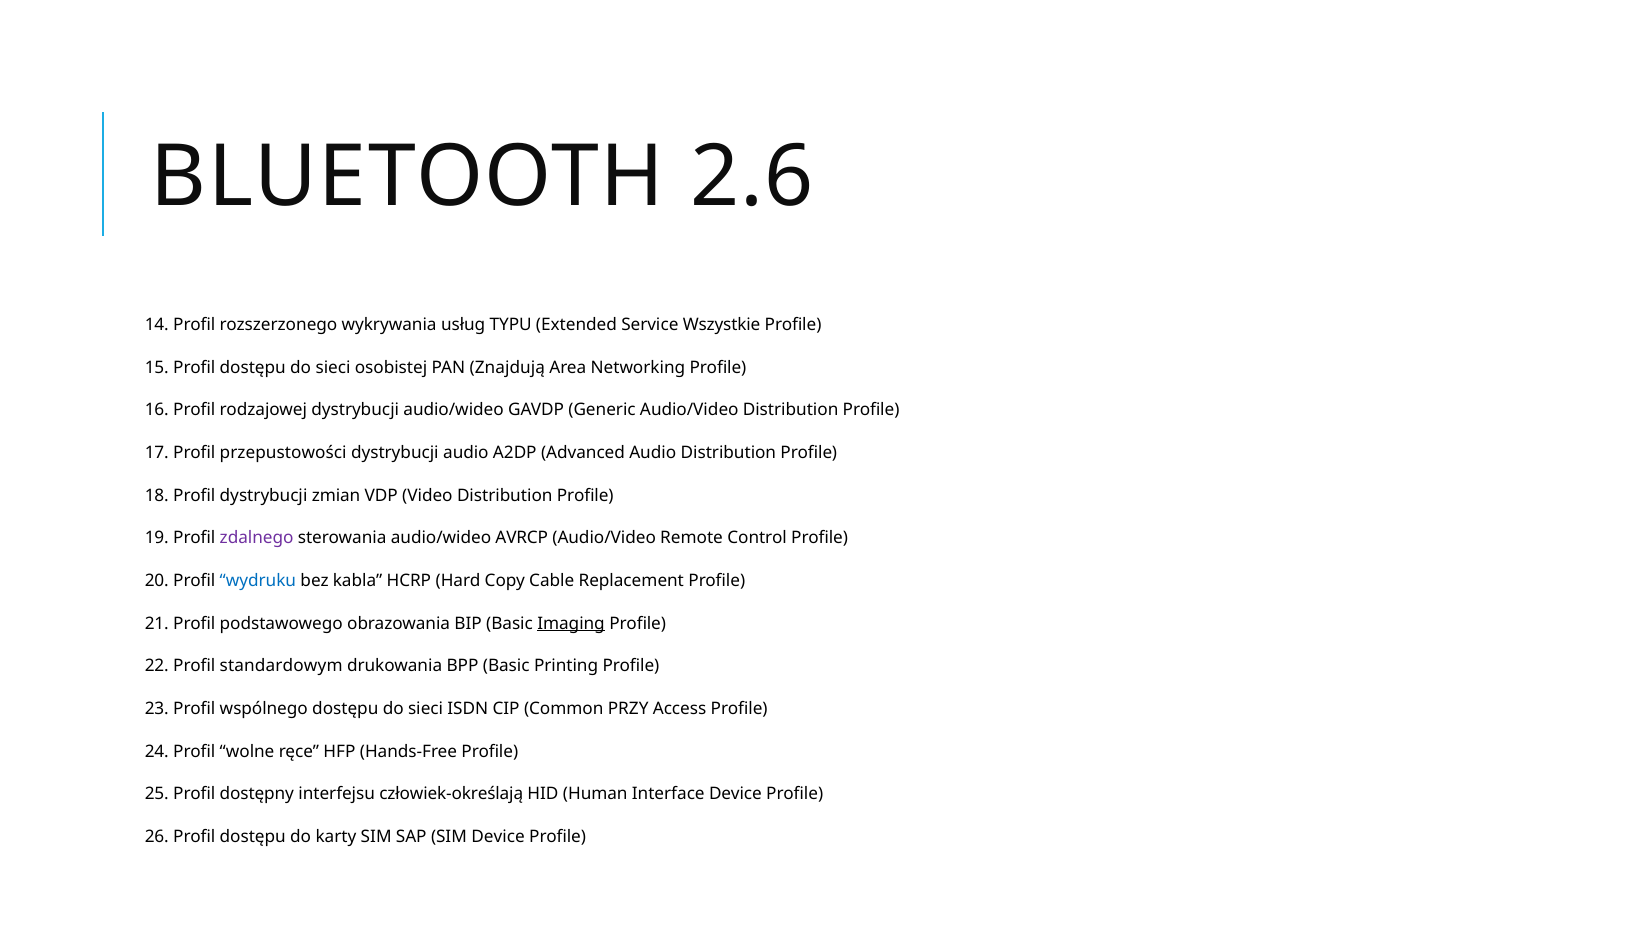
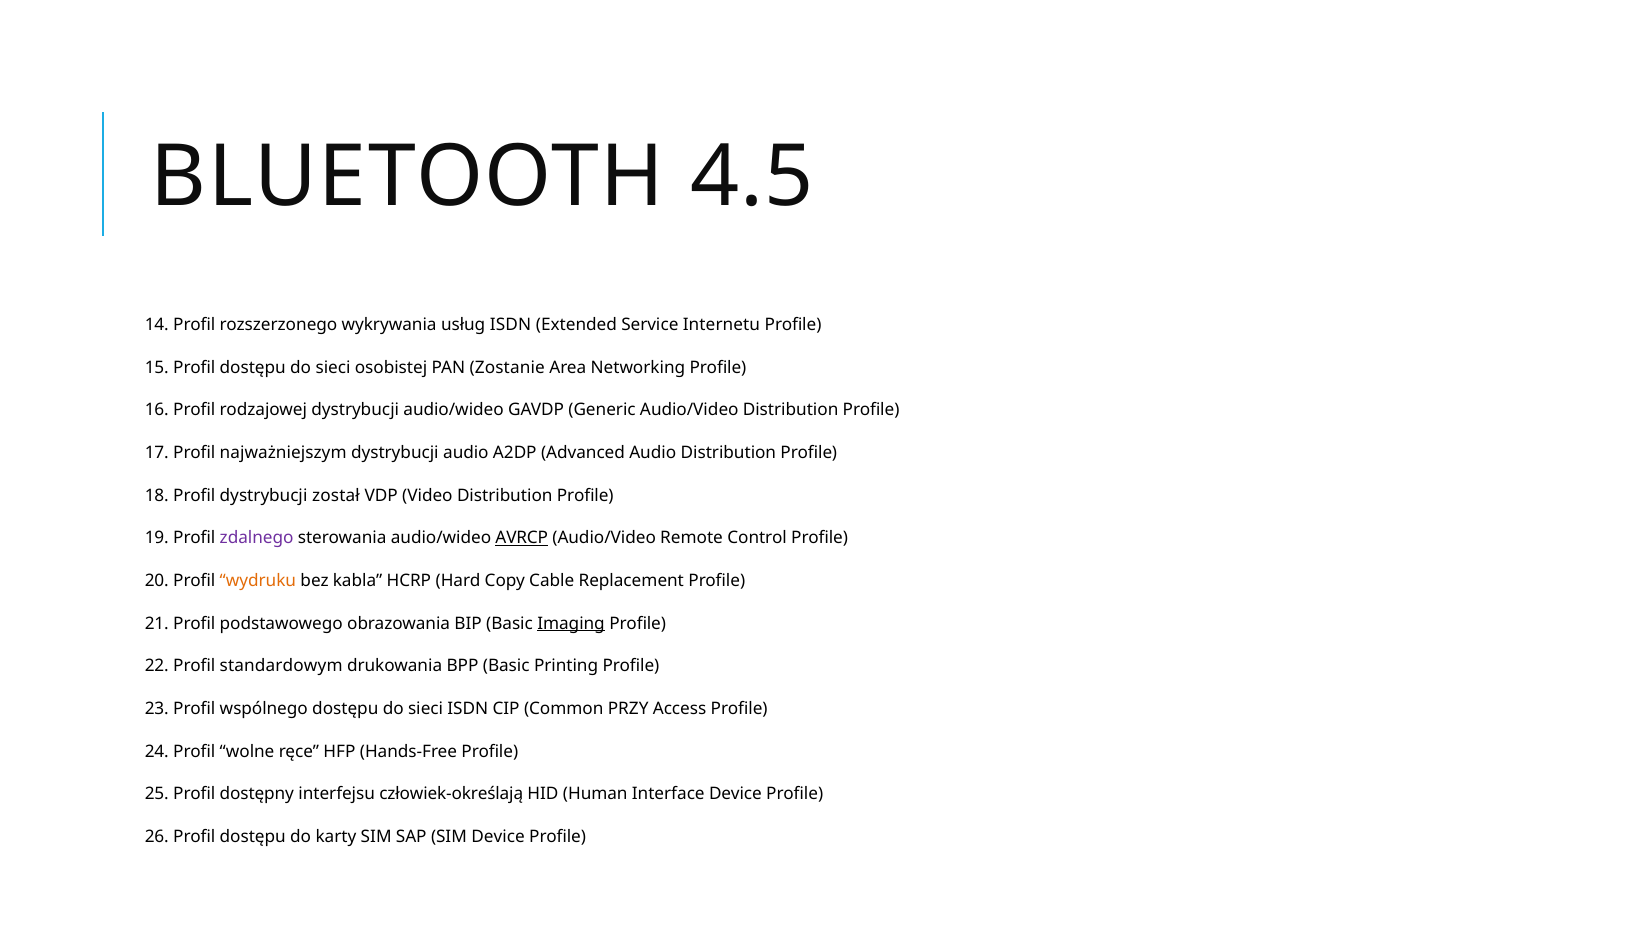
2.6: 2.6 -> 4.5
usług TYPU: TYPU -> ISDN
Wszystkie: Wszystkie -> Internetu
Znajdują: Znajdują -> Zostanie
przepustowości: przepustowości -> najważniejszym
zmian: zmian -> został
AVRCP underline: none -> present
wydruku colour: blue -> orange
